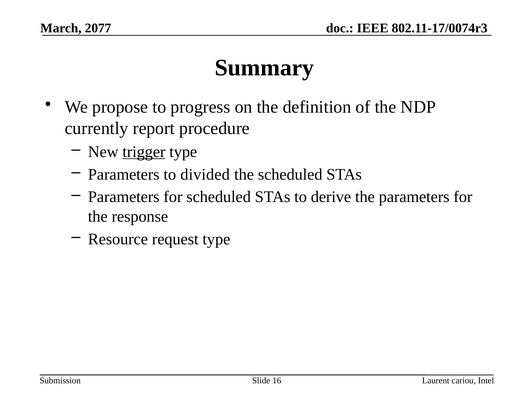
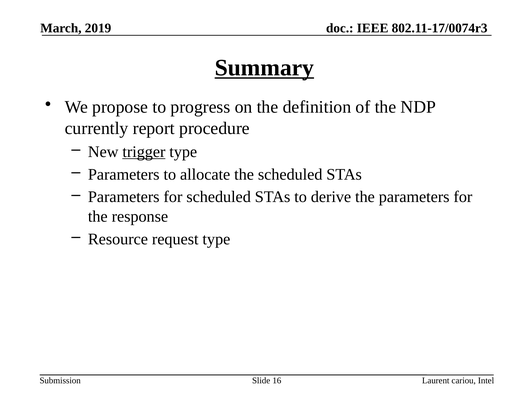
2077: 2077 -> 2019
Summary underline: none -> present
divided: divided -> allocate
